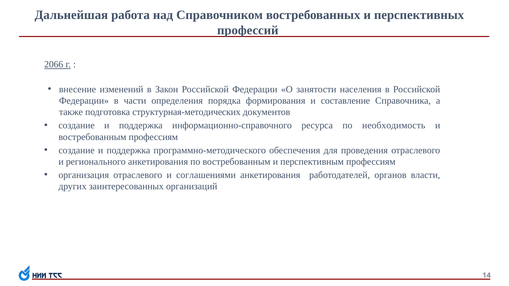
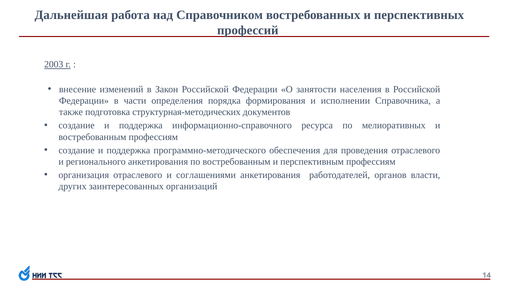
2066: 2066 -> 2003
составление: составление -> исполнении
необходимость: необходимость -> мелиоративных
